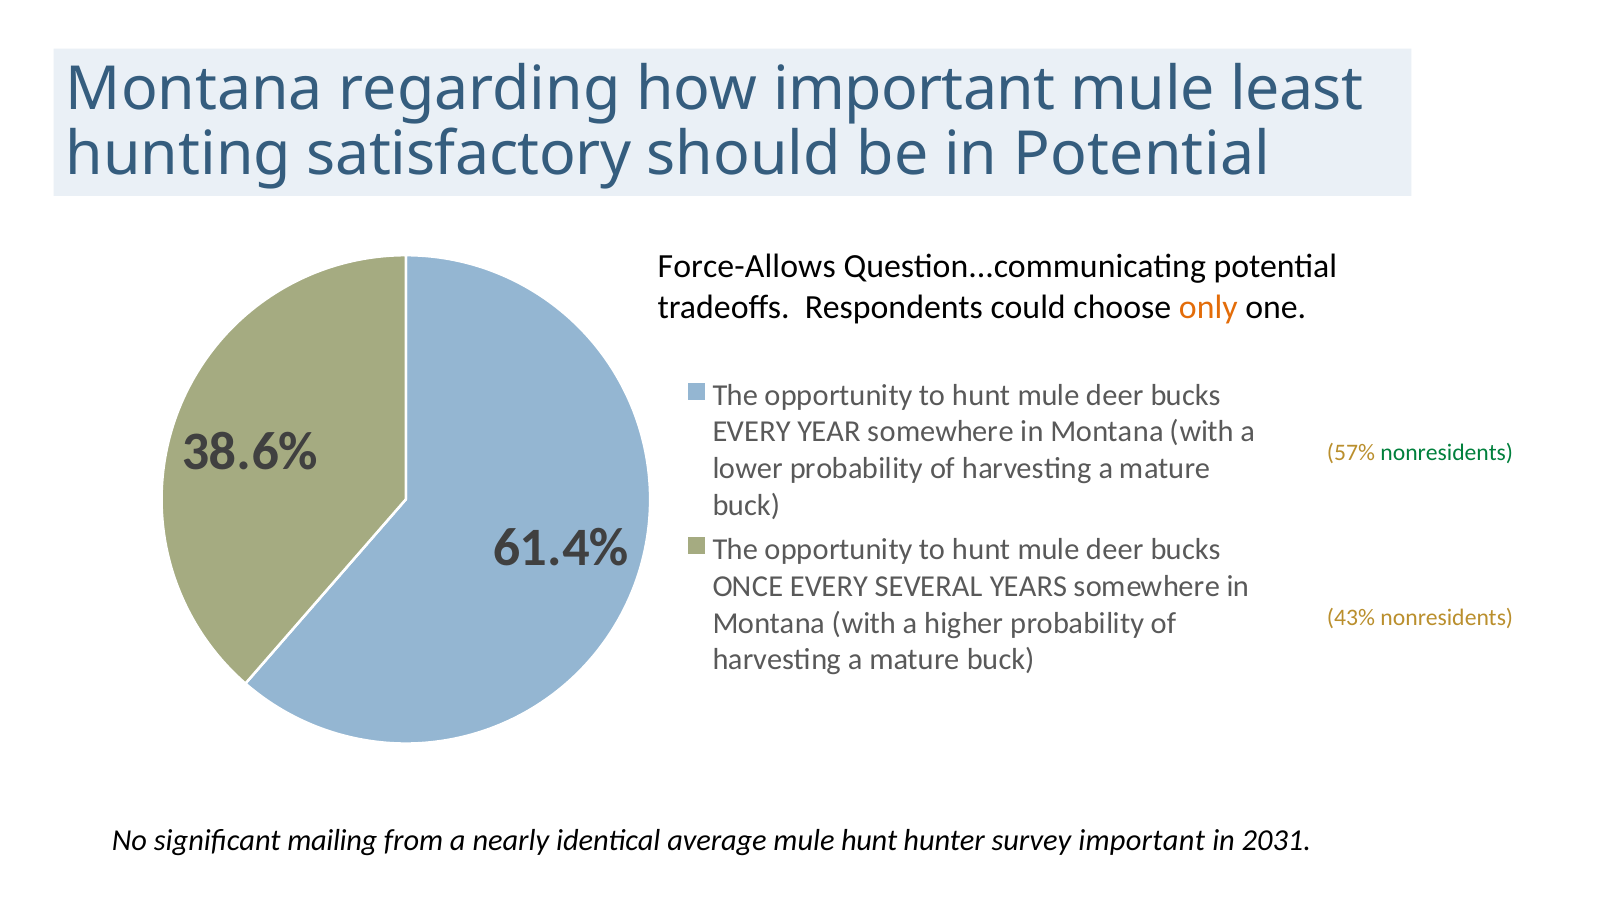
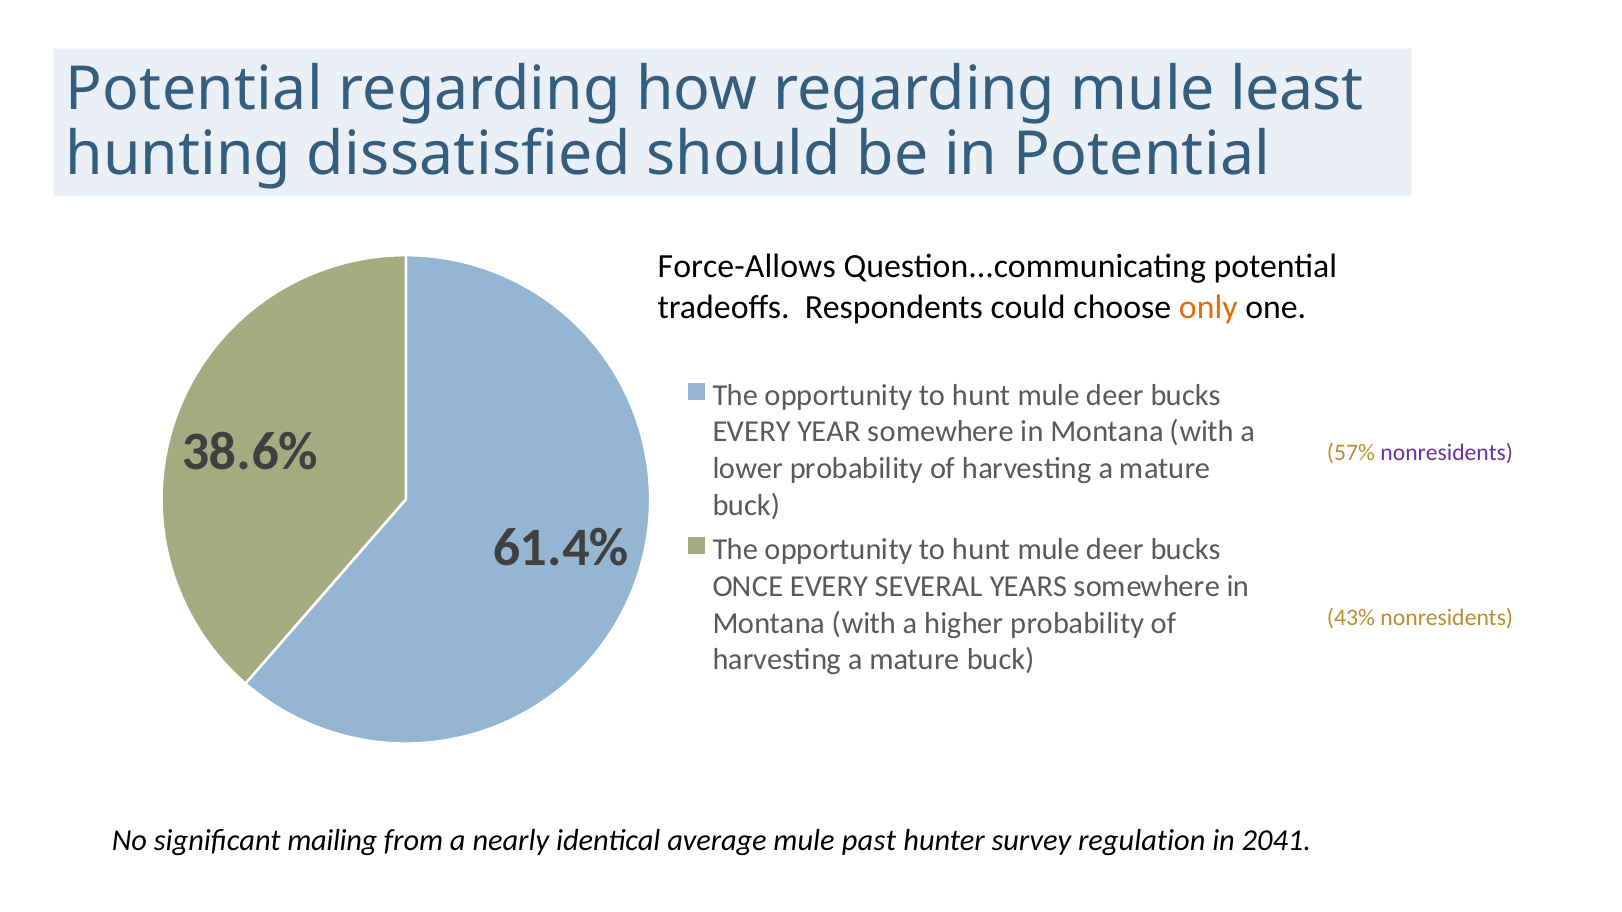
Montana at (194, 89): Montana -> Potential
how important: important -> regarding
satisfactory: satisfactory -> dissatisfied
nonresidents at (1447, 453) colour: green -> purple
mule hunt: hunt -> past
survey important: important -> regulation
2031: 2031 -> 2041
